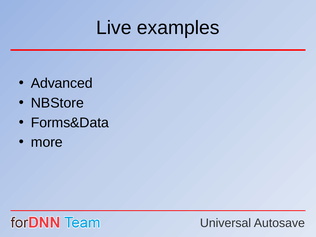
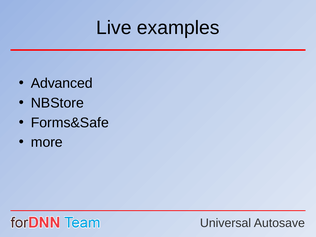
Forms&Data: Forms&Data -> Forms&Safe
